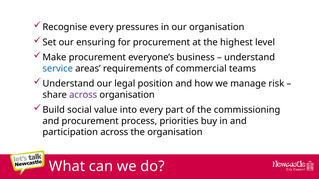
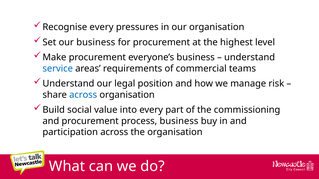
our ensuring: ensuring -> business
across at (83, 95) colour: purple -> blue
process priorities: priorities -> business
